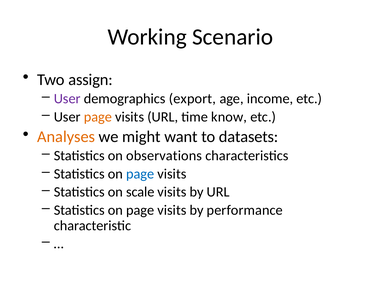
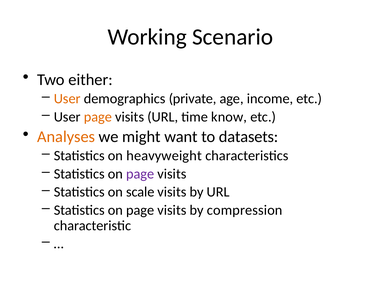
assign: assign -> either
User at (67, 99) colour: purple -> orange
export: export -> private
observations: observations -> heavyweight
page at (140, 174) colour: blue -> purple
performance: performance -> compression
